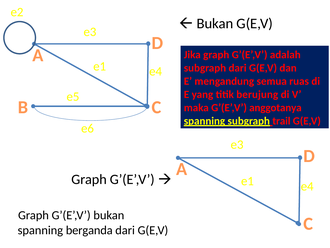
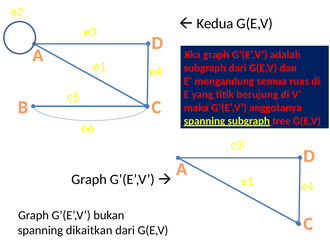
Bukan at (215, 23): Bukan -> Kedua
trail: trail -> tree
berganda: berganda -> dikaitkan
